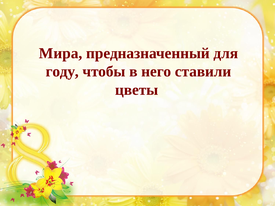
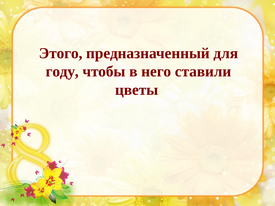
Мира: Мира -> Этого
